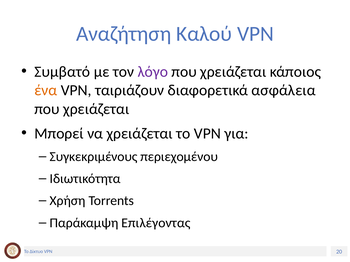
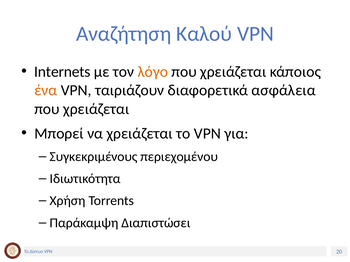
Συμβατό: Συμβατό -> Internets
λόγο colour: purple -> orange
Επιλέγοντας: Επιλέγοντας -> Διαπιστώσει
